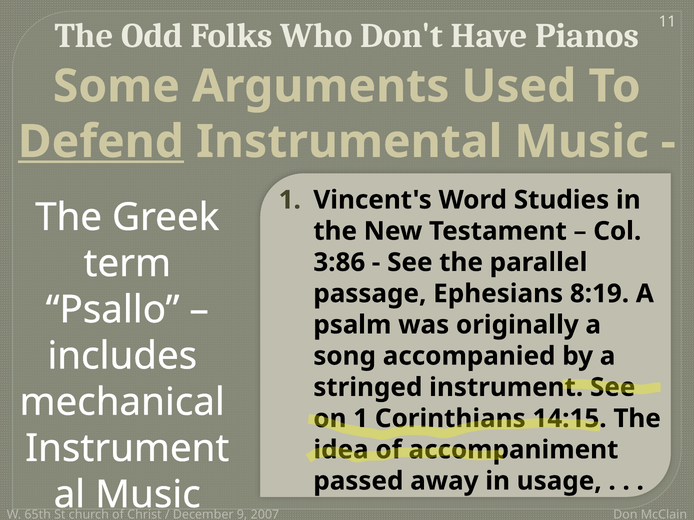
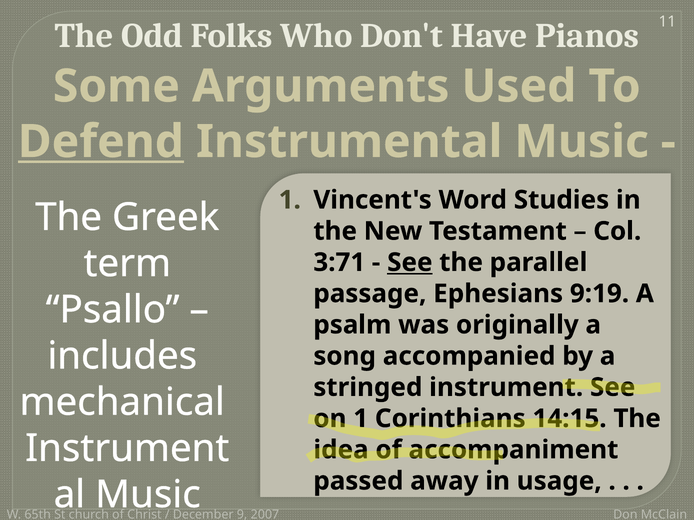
3:86: 3:86 -> 3:71
See at (410, 263) underline: none -> present
8:19: 8:19 -> 9:19
